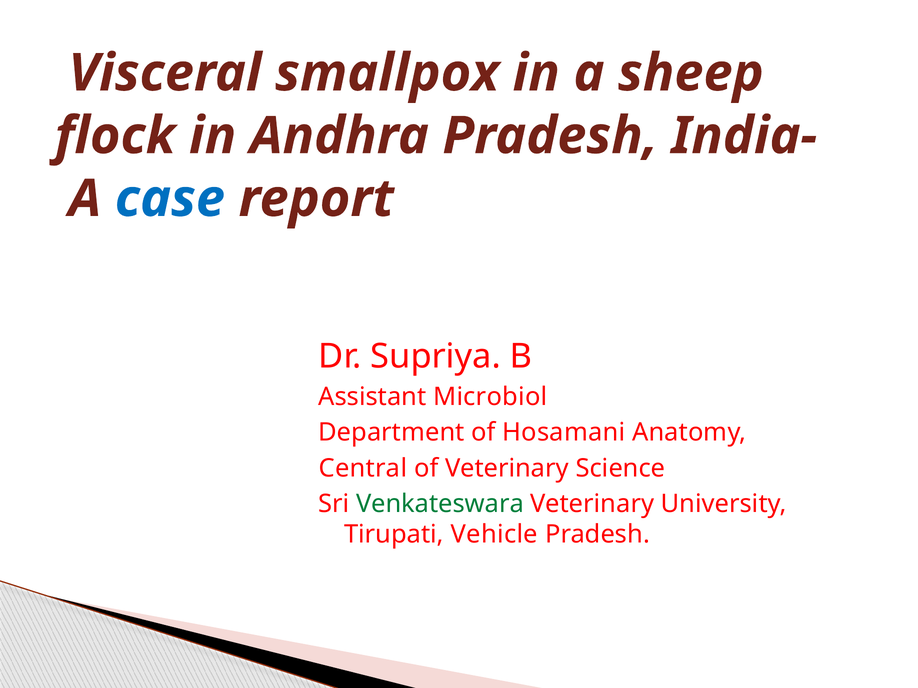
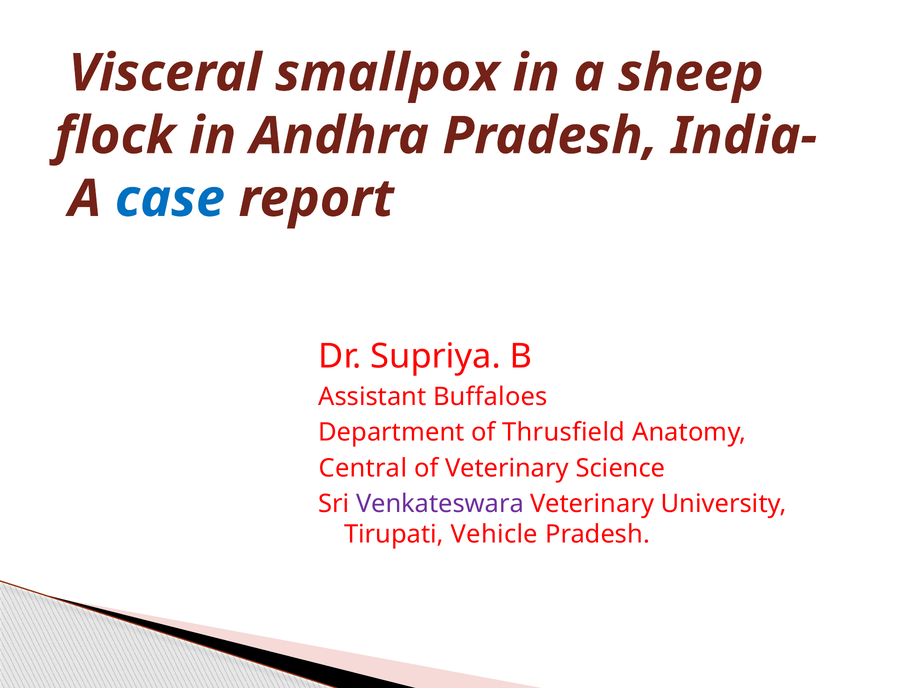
Microbiol: Microbiol -> Buffaloes
Hosamani: Hosamani -> Thrusfield
Venkateswara colour: green -> purple
